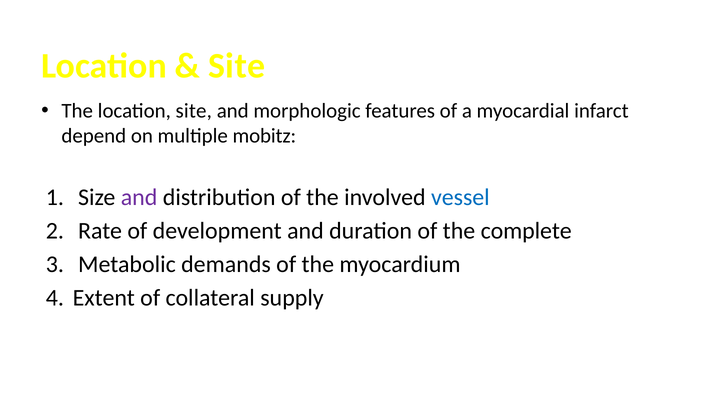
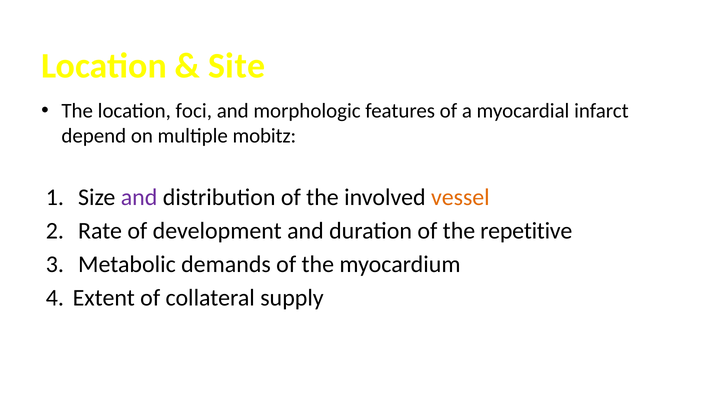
location site: site -> foci
vessel colour: blue -> orange
complete: complete -> repetitive
